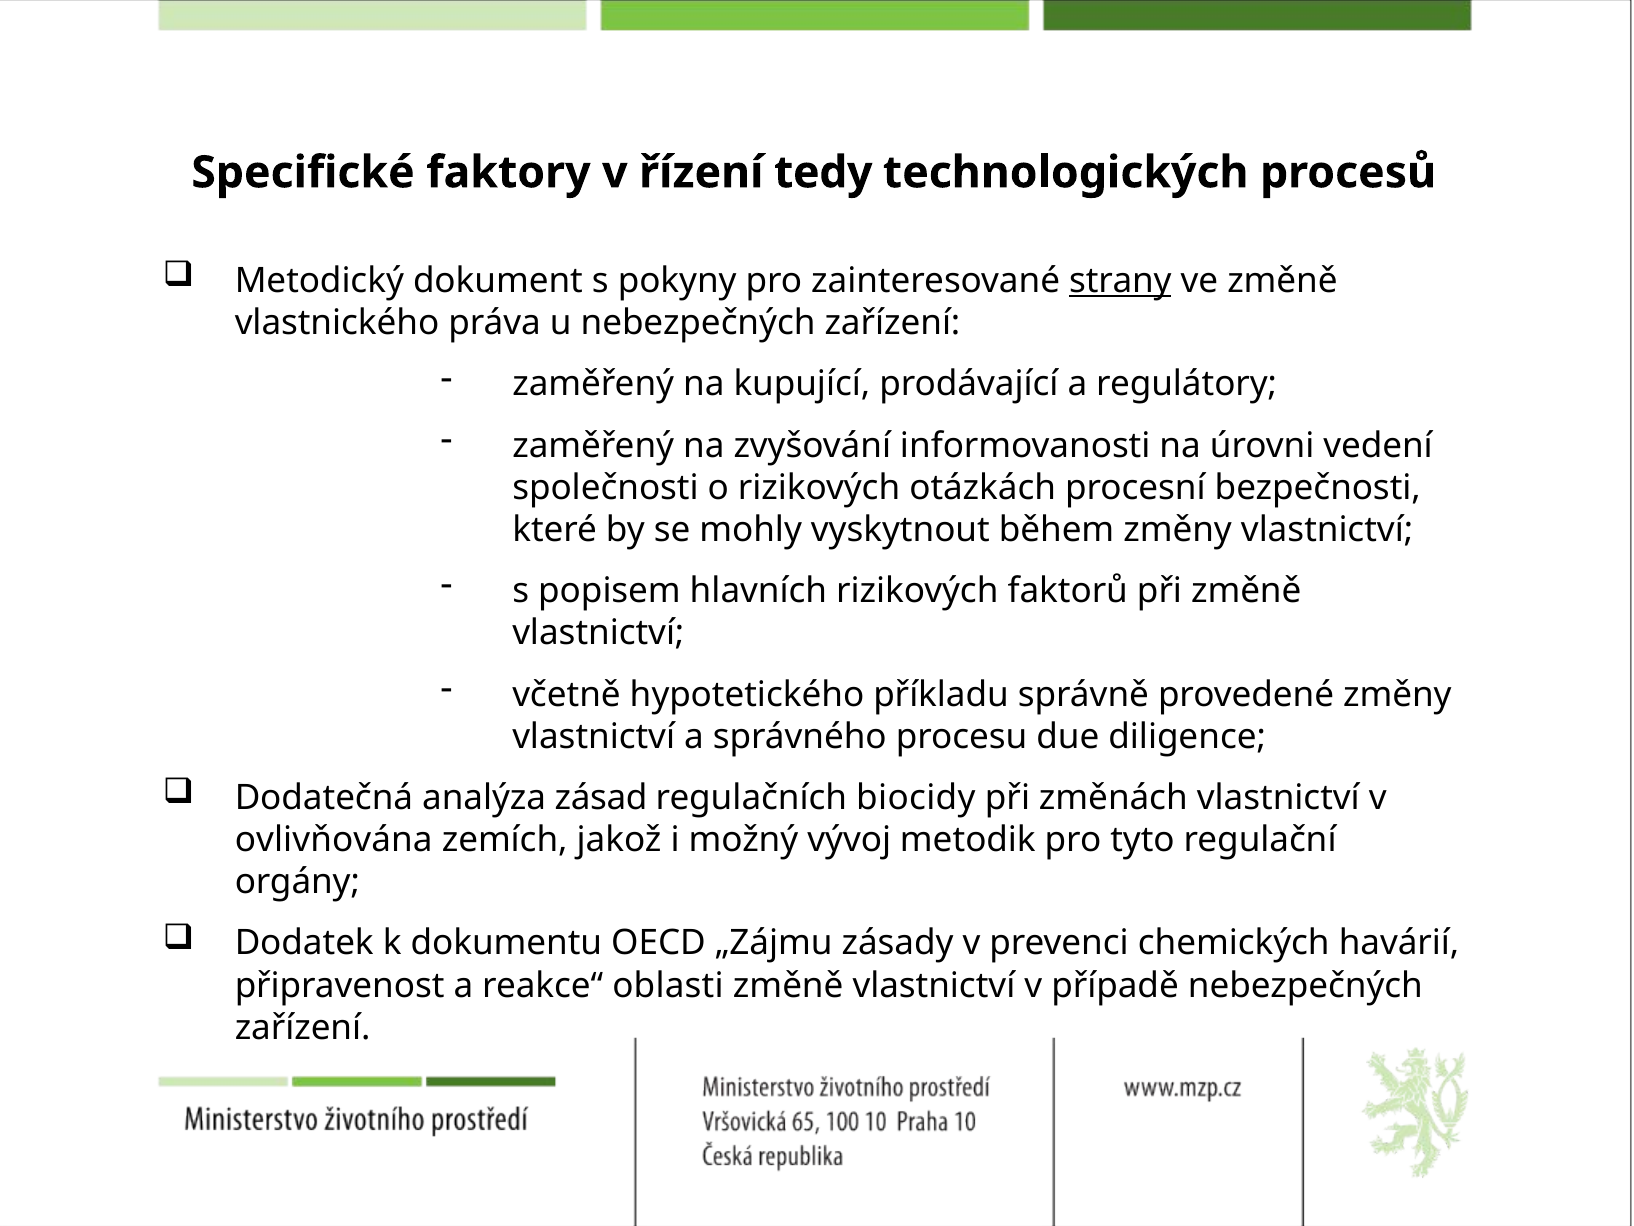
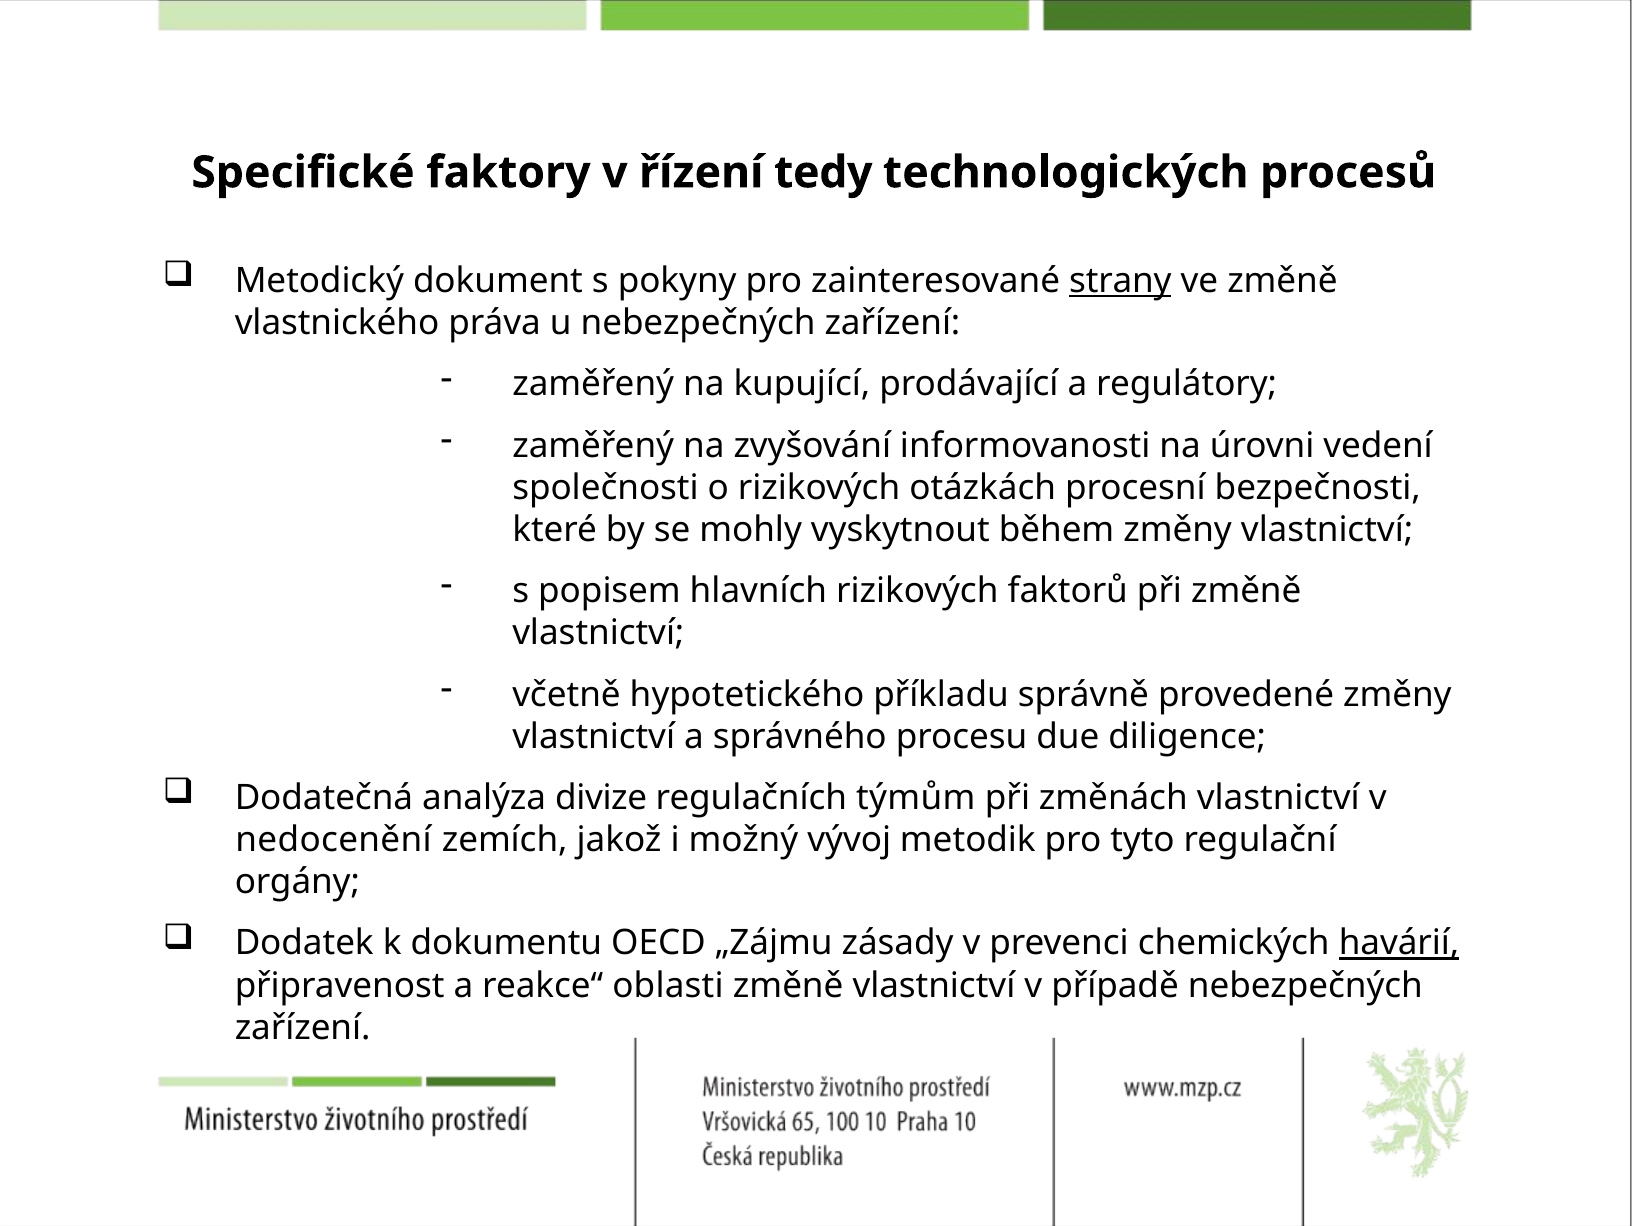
zásad: zásad -> divize
biocidy: biocidy -> týmům
ovlivňována: ovlivňována -> nedocenění
havárií underline: none -> present
